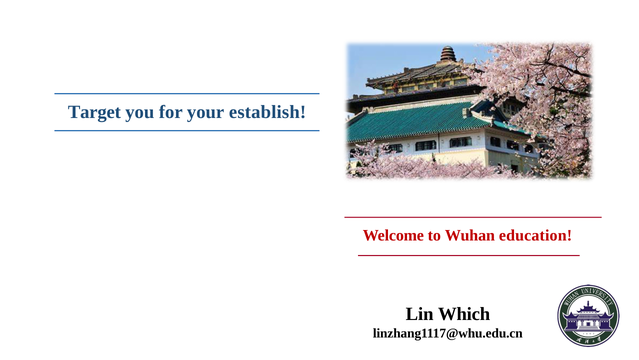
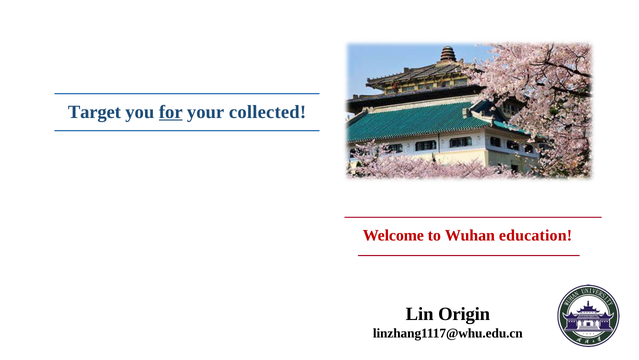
for underline: none -> present
establish: establish -> collected
Which: Which -> Origin
